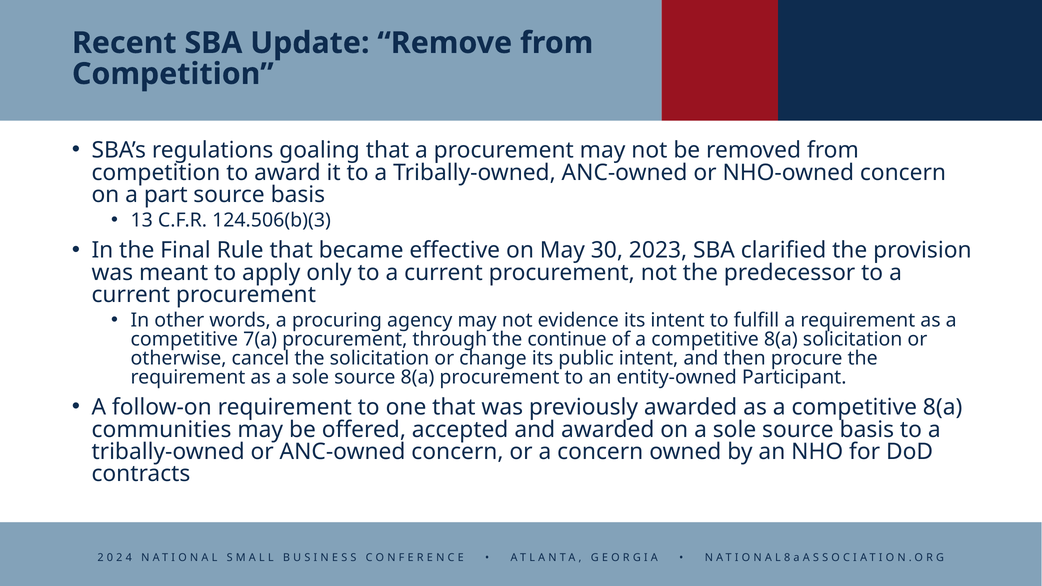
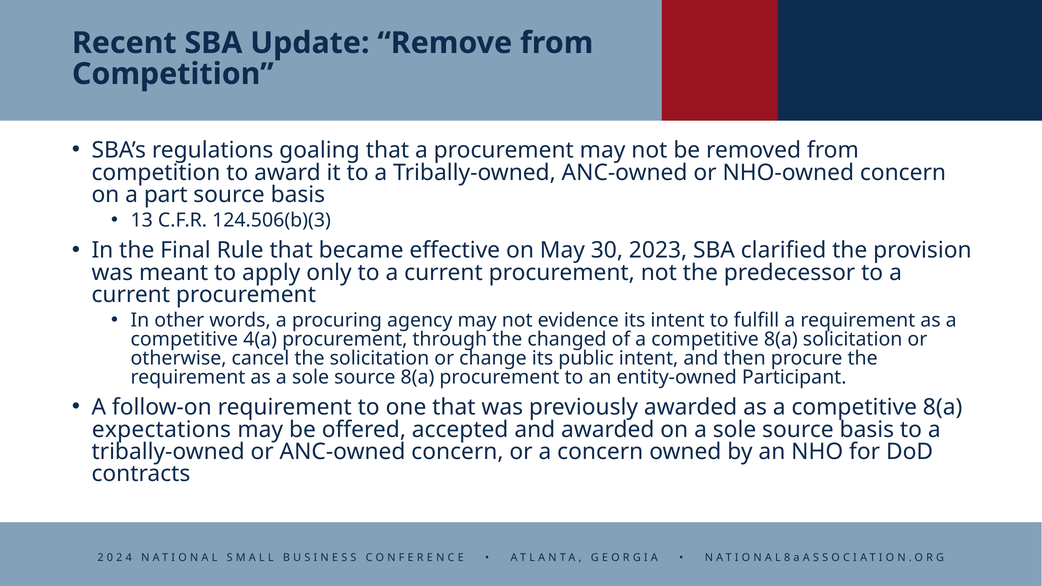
7(a: 7(a -> 4(a
continue: continue -> changed
communities: communities -> expectations
